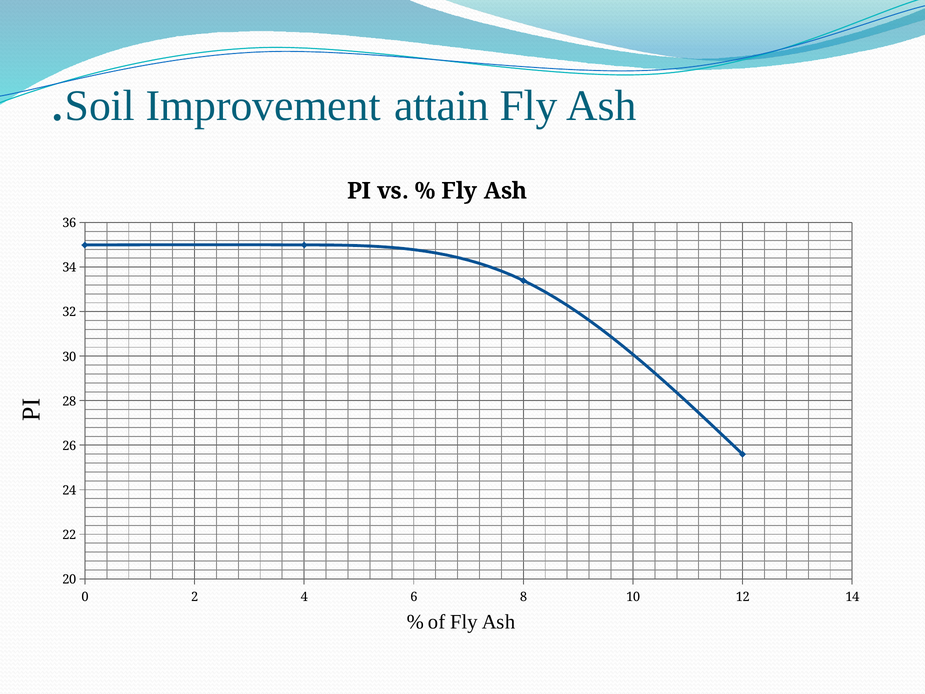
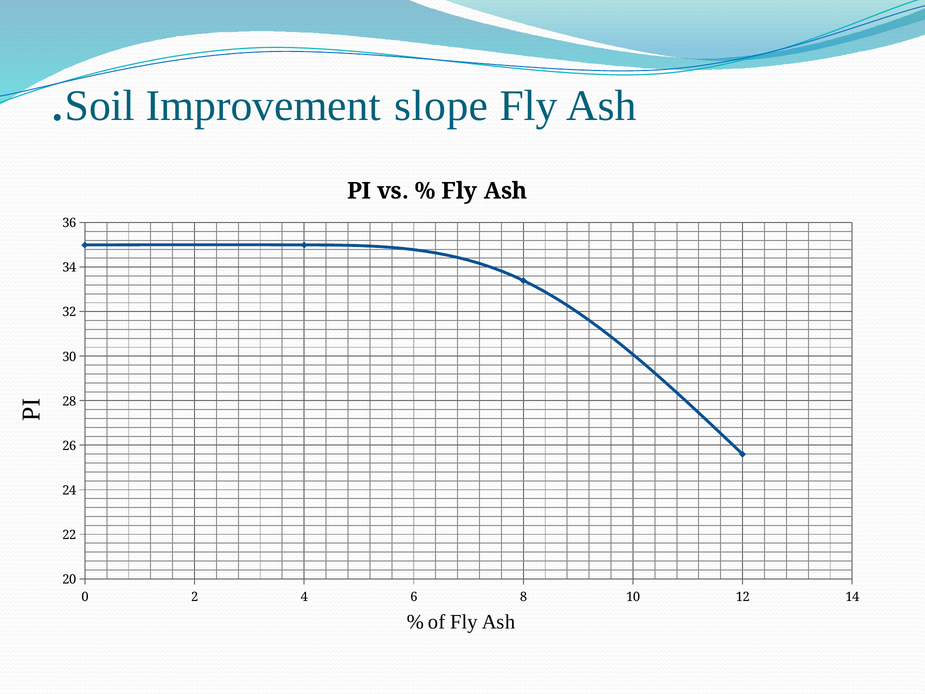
attain: attain -> slope
